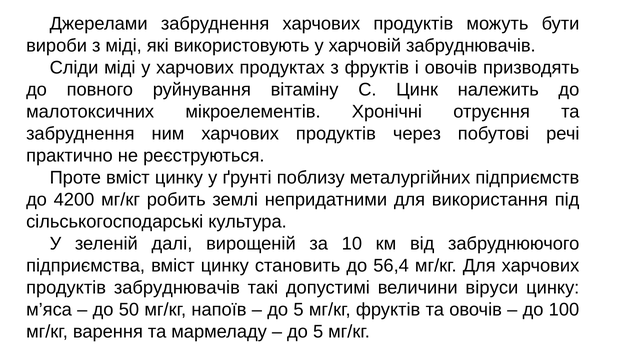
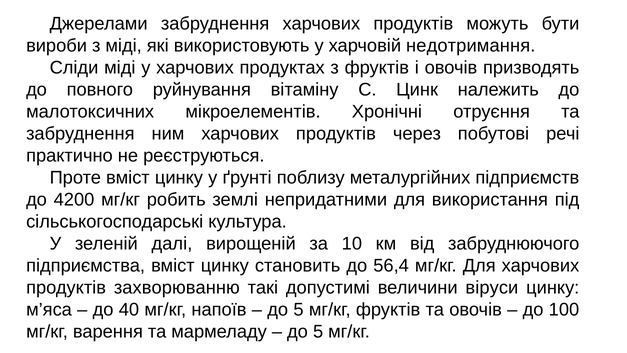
харчовій забруднювачів: забруднювачів -> недотримання
продуктів забруднювачів: забруднювачів -> захворюванню
50: 50 -> 40
